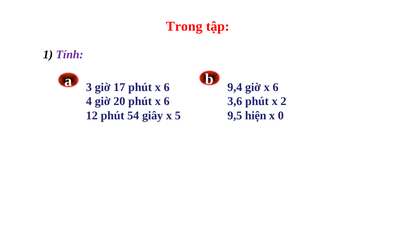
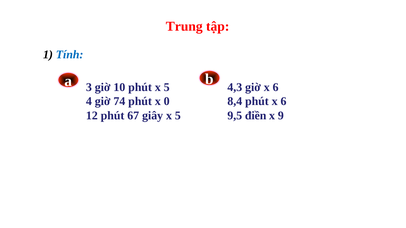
Trong: Trong -> Trung
Tính colour: purple -> blue
17: 17 -> 10
6 at (167, 87): 6 -> 5
9,4: 9,4 -> 4,3
20: 20 -> 74
6 at (167, 101): 6 -> 0
3,6: 3,6 -> 8,4
phút x 2: 2 -> 6
54: 54 -> 67
hiện: hiện -> điền
0: 0 -> 9
